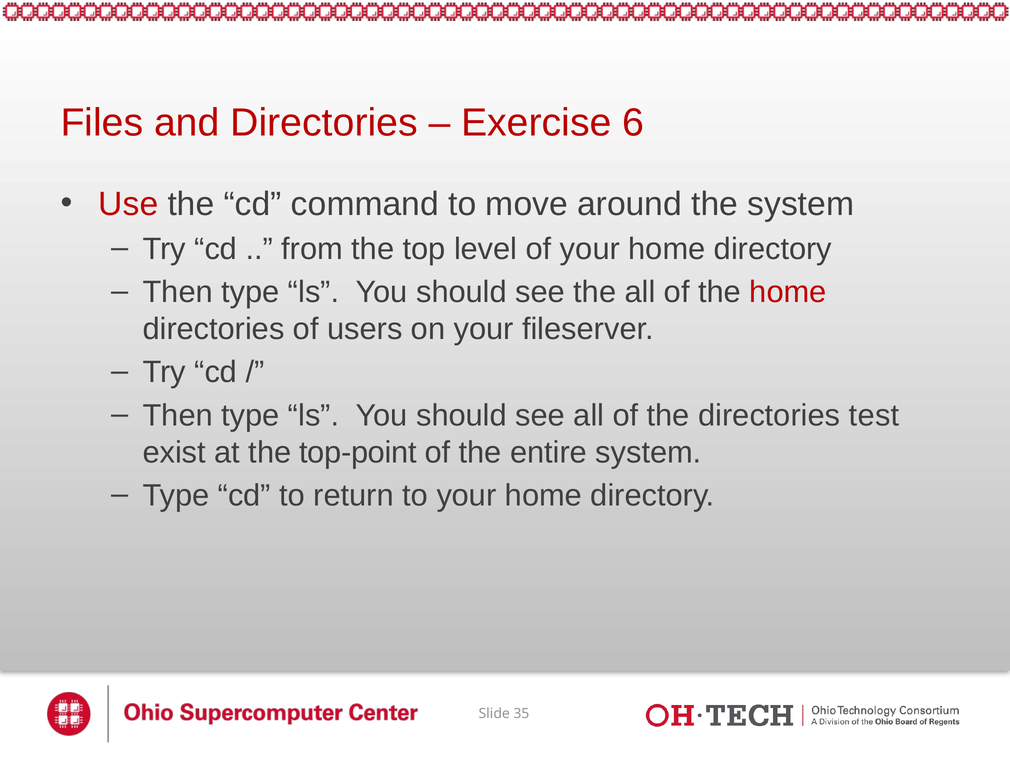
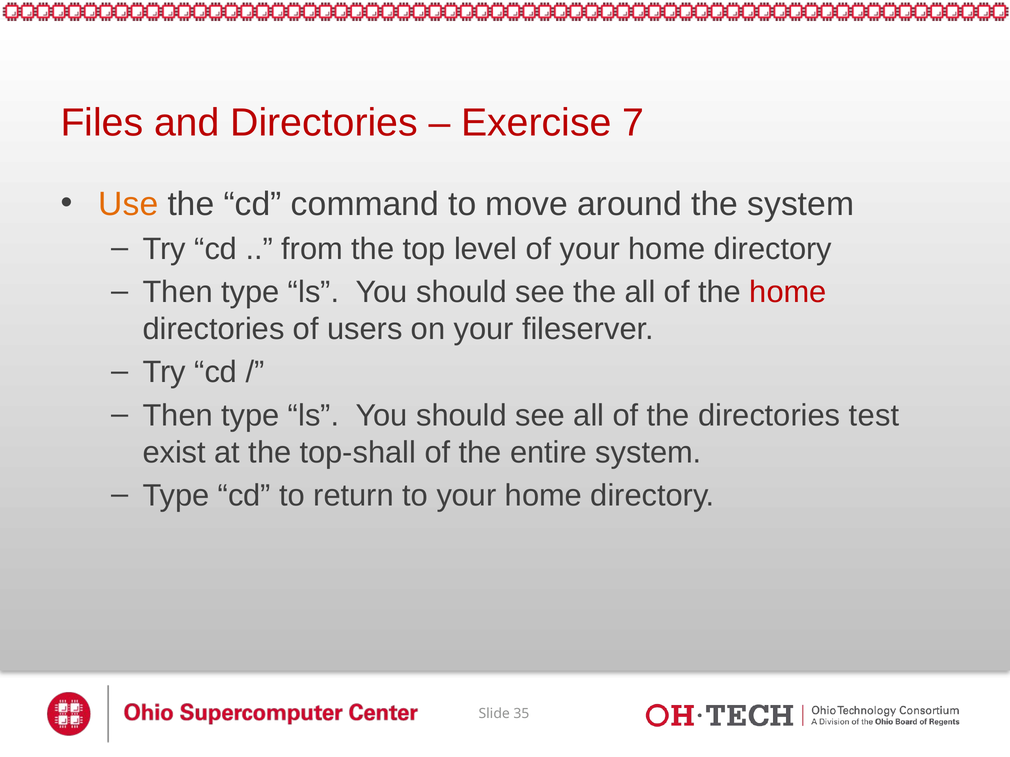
6: 6 -> 7
Use colour: red -> orange
top-point: top-point -> top-shall
